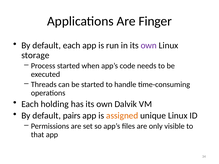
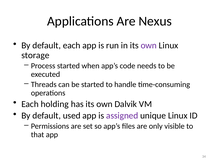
Finger: Finger -> Nexus
pairs: pairs -> used
assigned colour: orange -> purple
